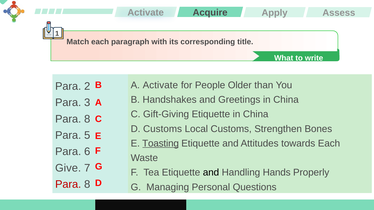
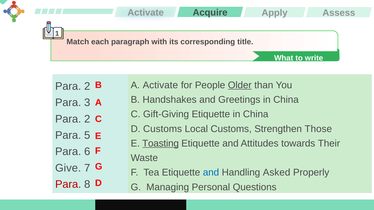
Older underline: none -> present
8 at (87, 119): 8 -> 2
Bones: Bones -> Those
towards Each: Each -> Their
and at (211, 173) colour: black -> blue
Hands: Hands -> Asked
